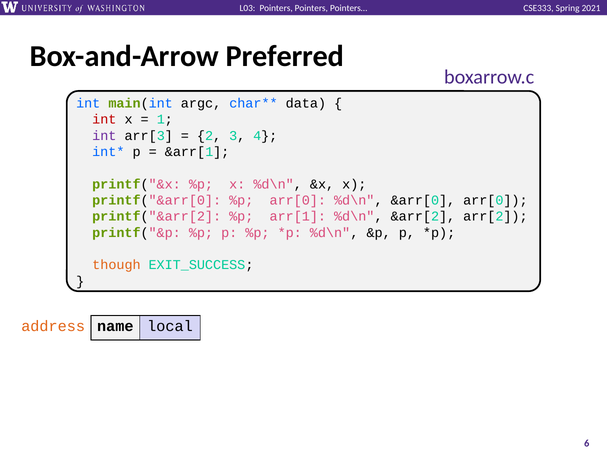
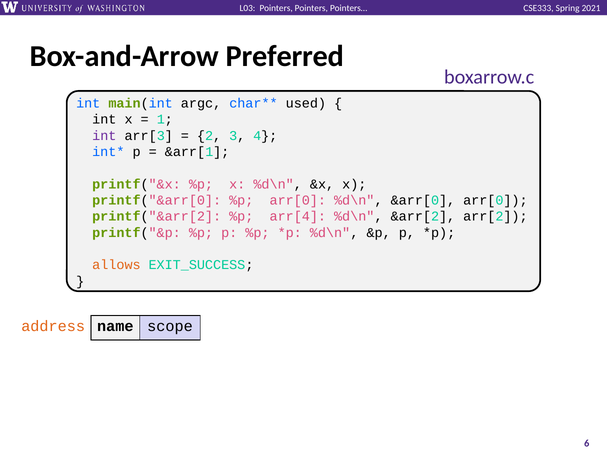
data: data -> used
int at (104, 120) colour: red -> black
arr[1: arr[1 -> arr[4
though: though -> allows
local: local -> scope
